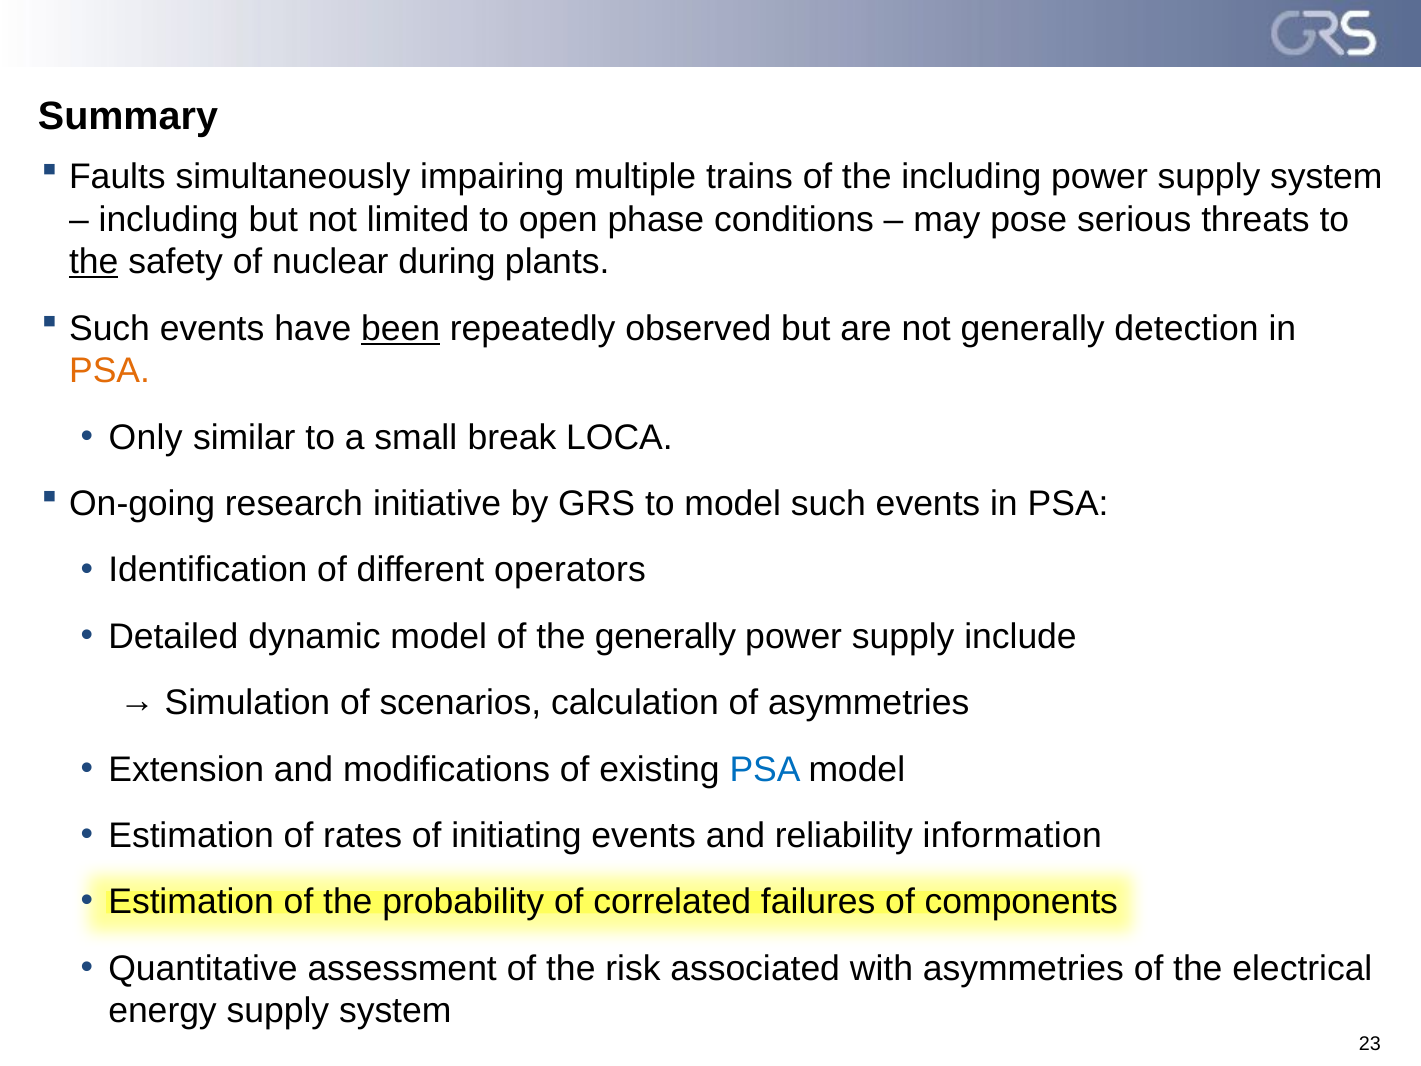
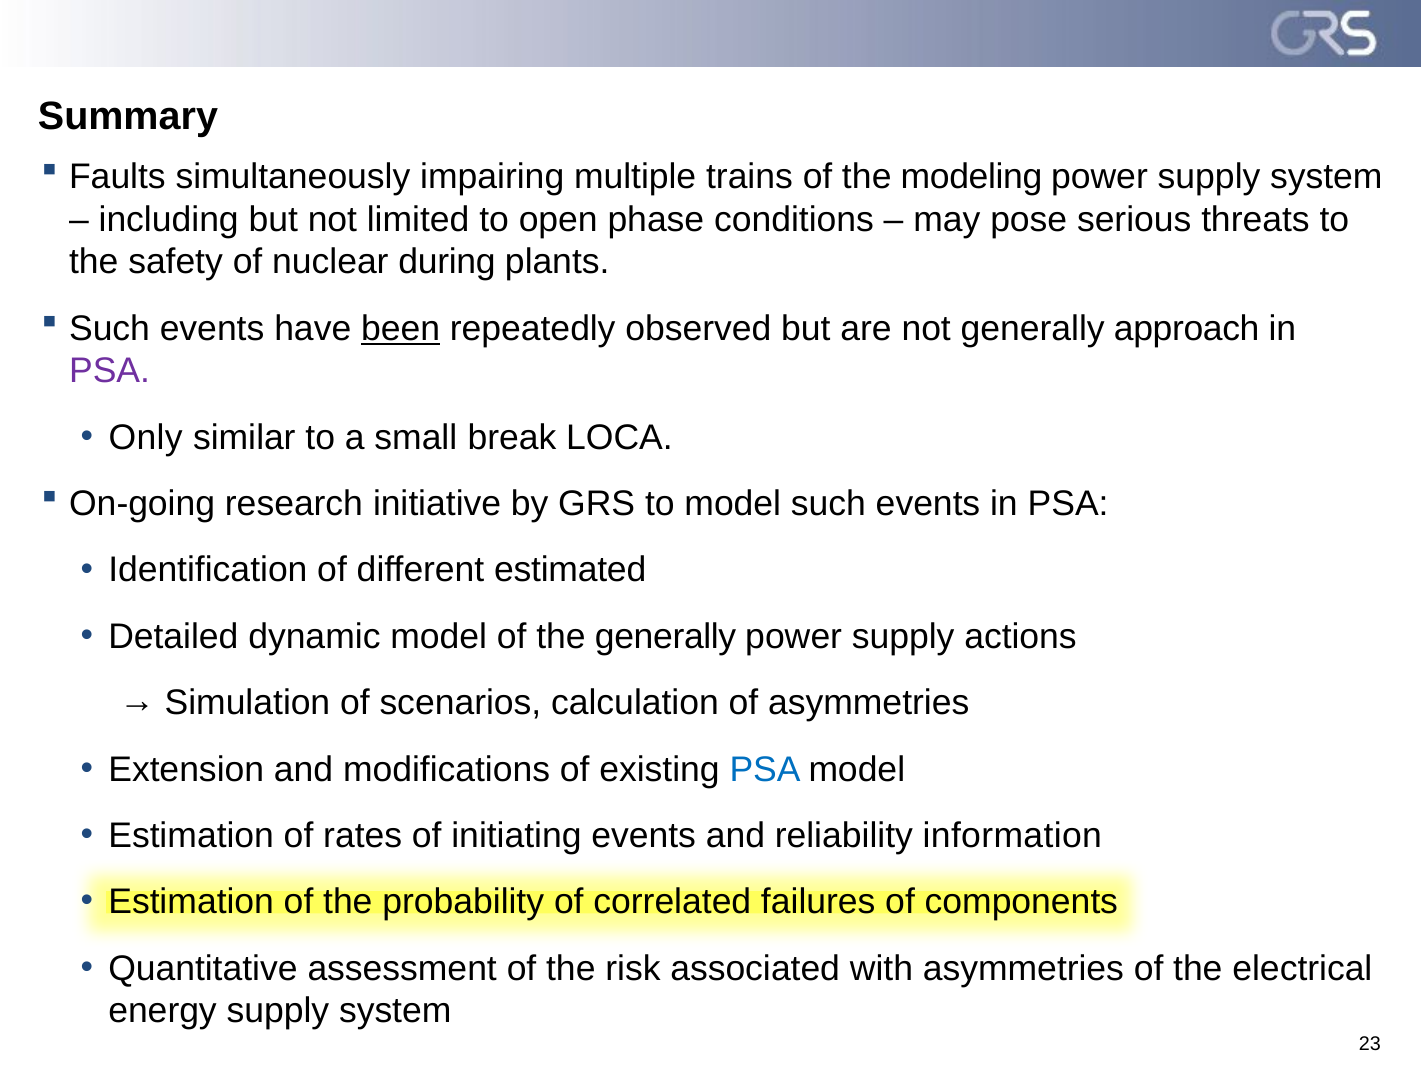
the including: including -> modeling
the at (94, 262) underline: present -> none
detection: detection -> approach
PSA at (110, 371) colour: orange -> purple
operators: operators -> estimated
include: include -> actions
